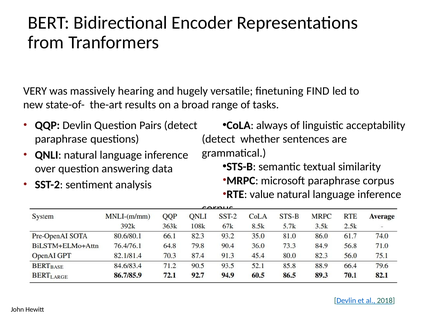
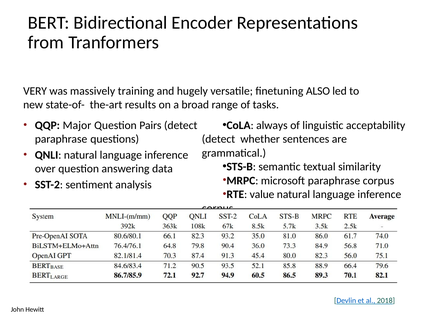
hearing: hearing -> training
FIND: FIND -> ALSO
QQP Devlin: Devlin -> Major
